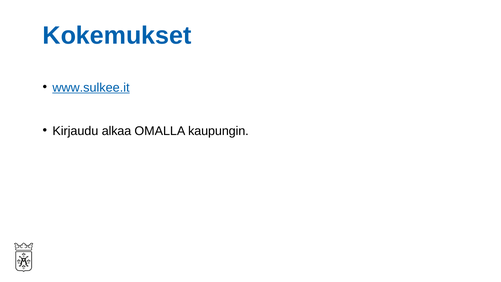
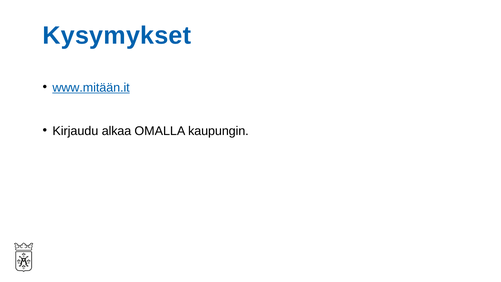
Kokemukset: Kokemukset -> Kysymykset
www.sulkee.it: www.sulkee.it -> www.mitään.it
